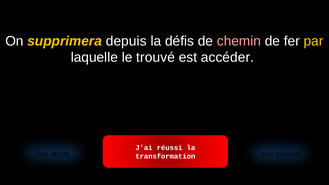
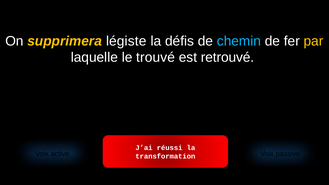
depuis: depuis -> légiste
chemin colour: pink -> light blue
accéder: accéder -> retrouvé
